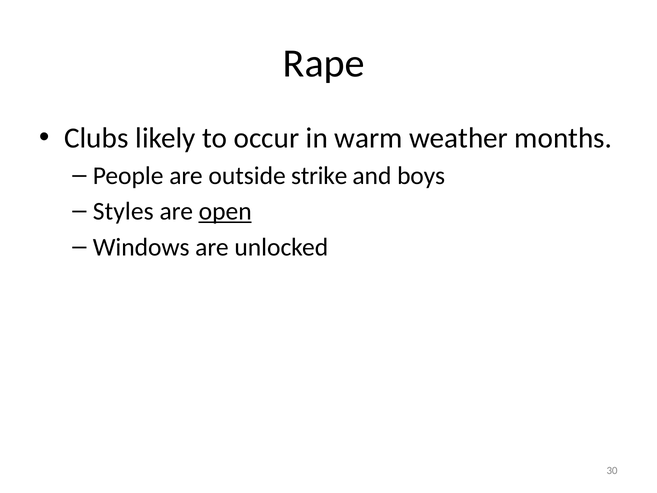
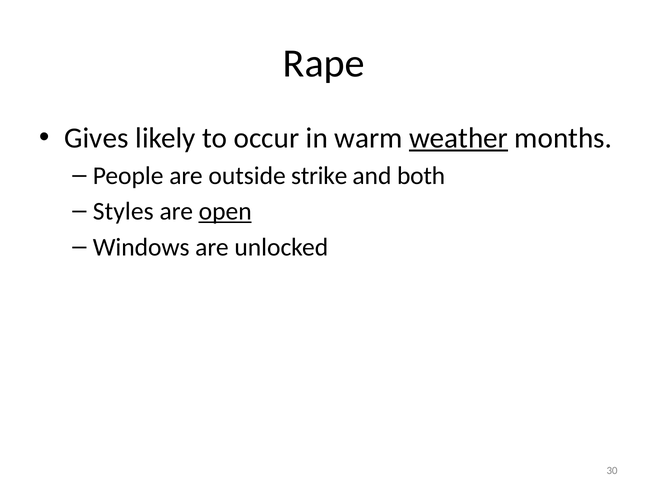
Clubs: Clubs -> Gives
weather underline: none -> present
boys: boys -> both
